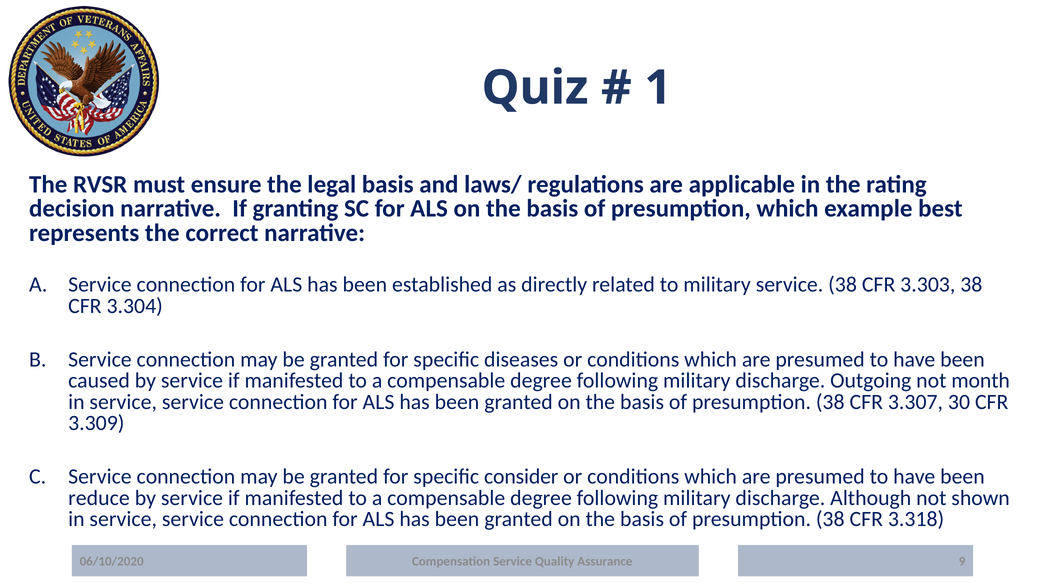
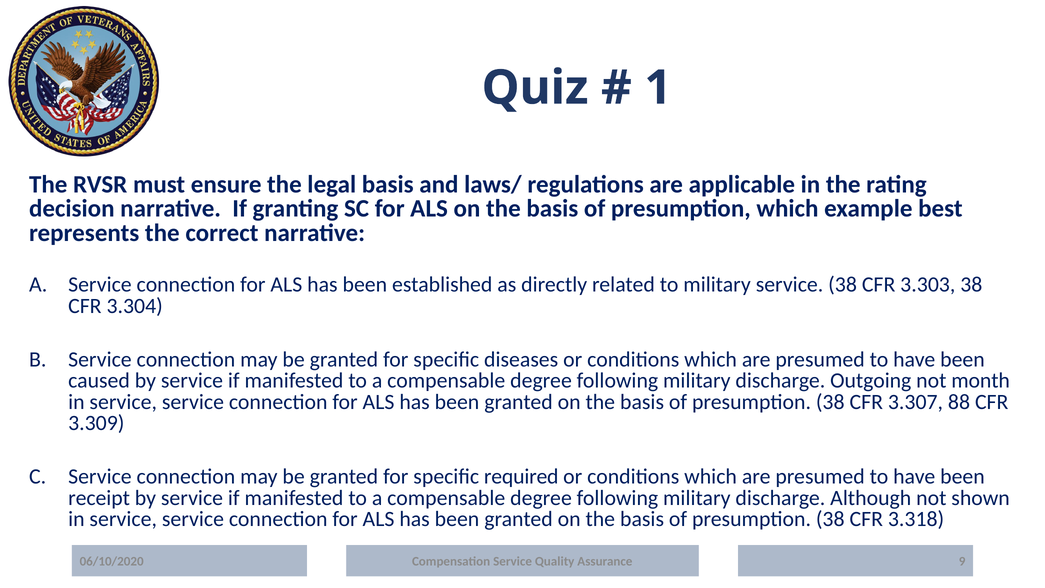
30: 30 -> 88
consider: consider -> required
reduce: reduce -> receipt
